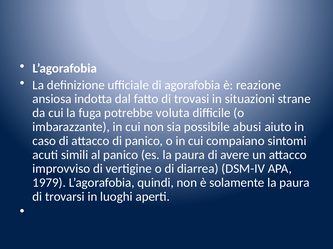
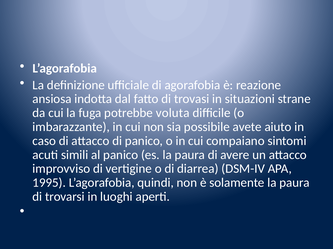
abusi: abusi -> avete
1979: 1979 -> 1995
